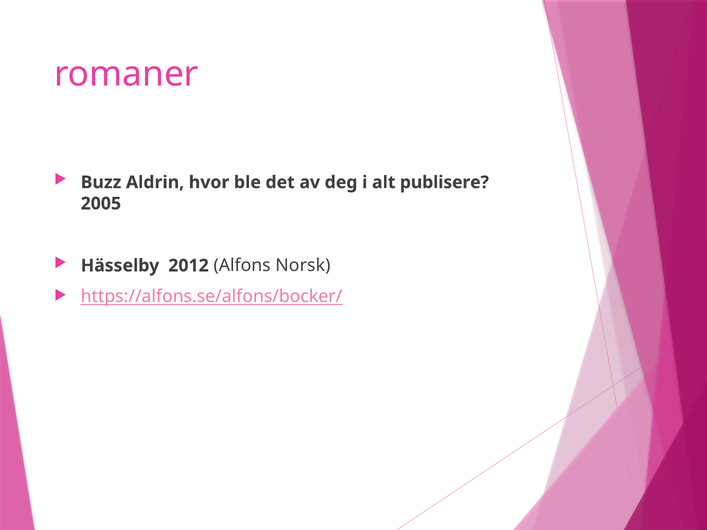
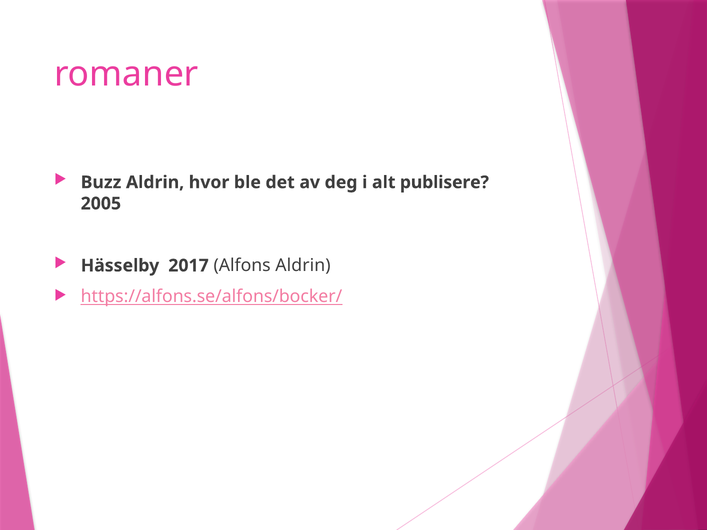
2012: 2012 -> 2017
Alfons Norsk: Norsk -> Aldrin
